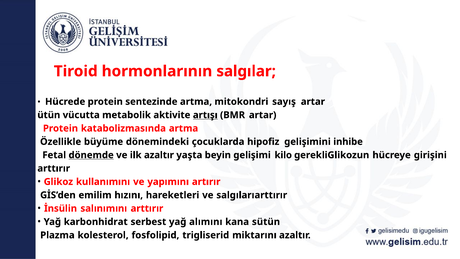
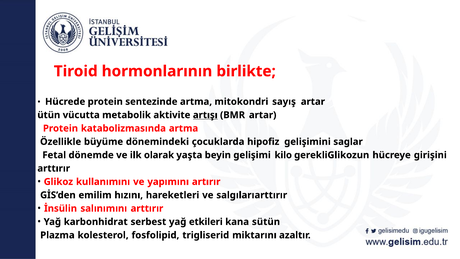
salgılar: salgılar -> birlikte
inhibe: inhibe -> saglar
dönemde underline: present -> none
ilk azaltır: azaltır -> olarak
alımını: alımını -> etkileri
